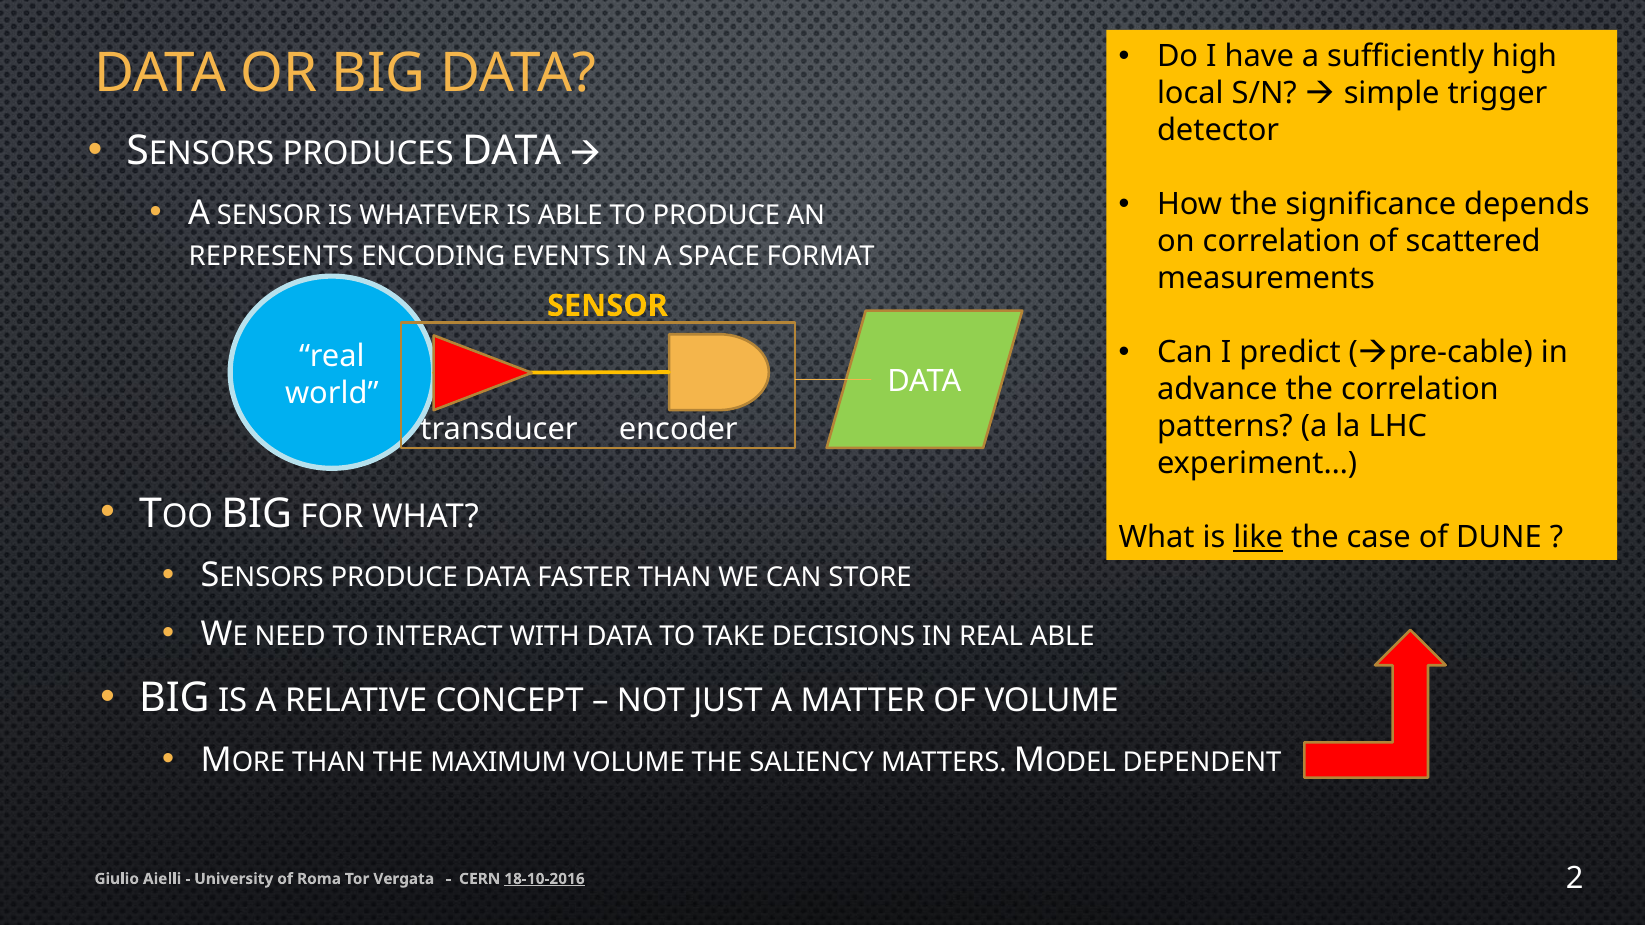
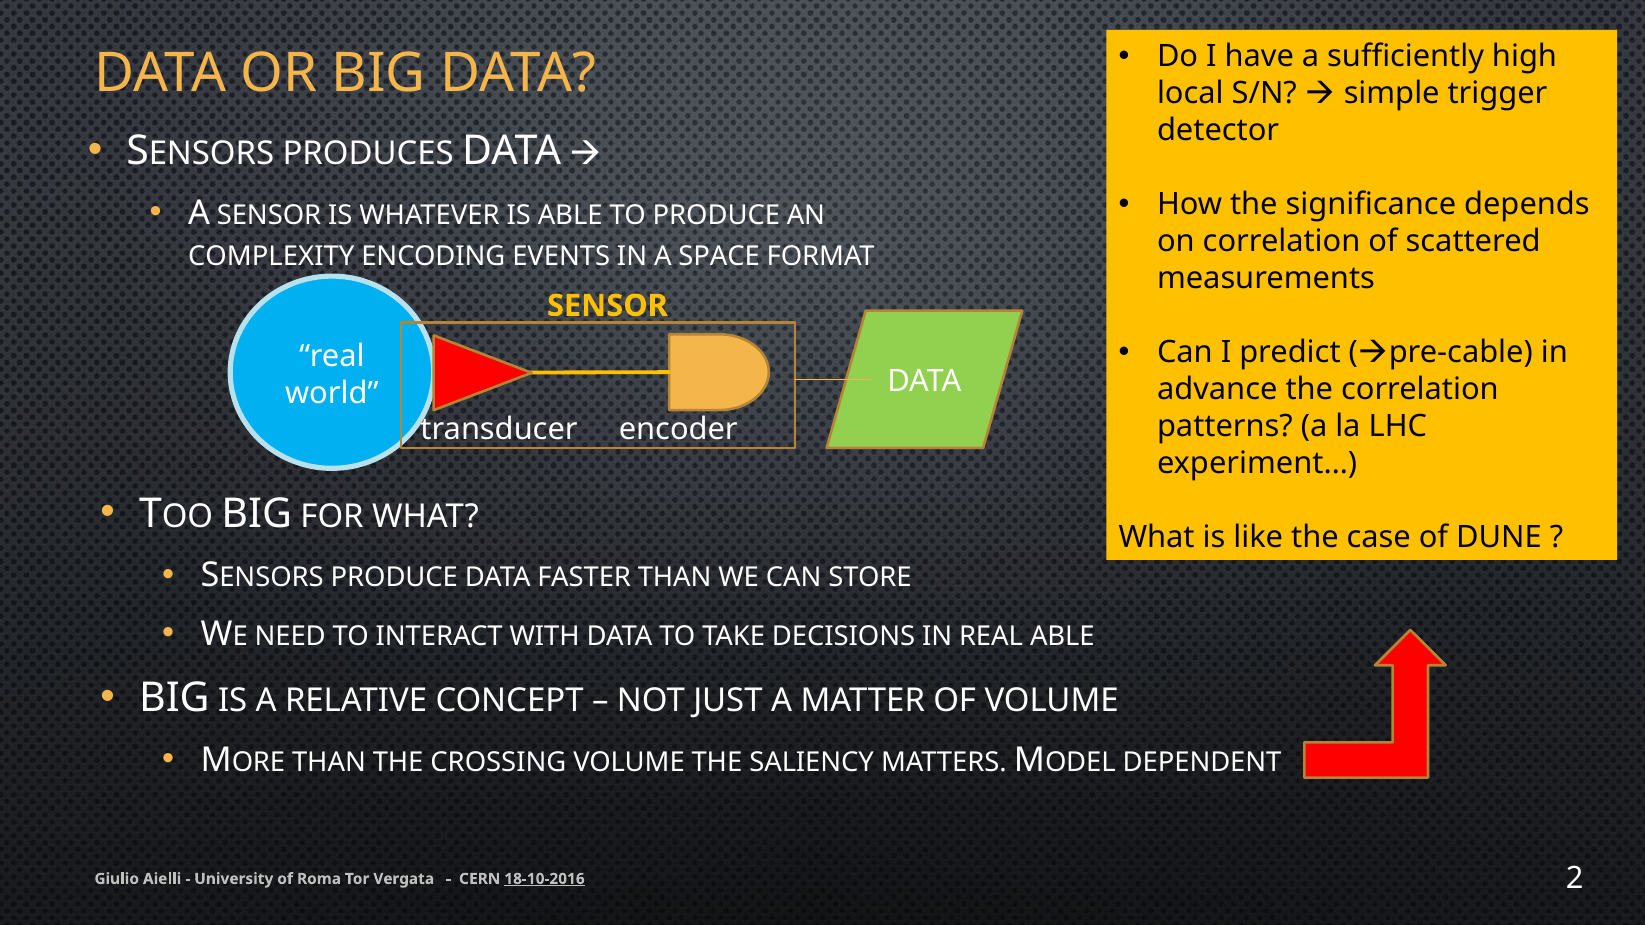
REPRESENTS: REPRESENTS -> COMPLEXITY
like underline: present -> none
MAXIMUM: MAXIMUM -> CROSSING
